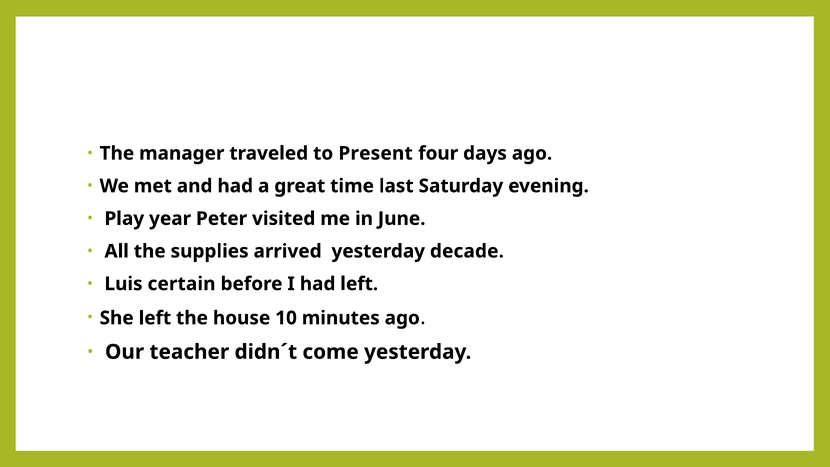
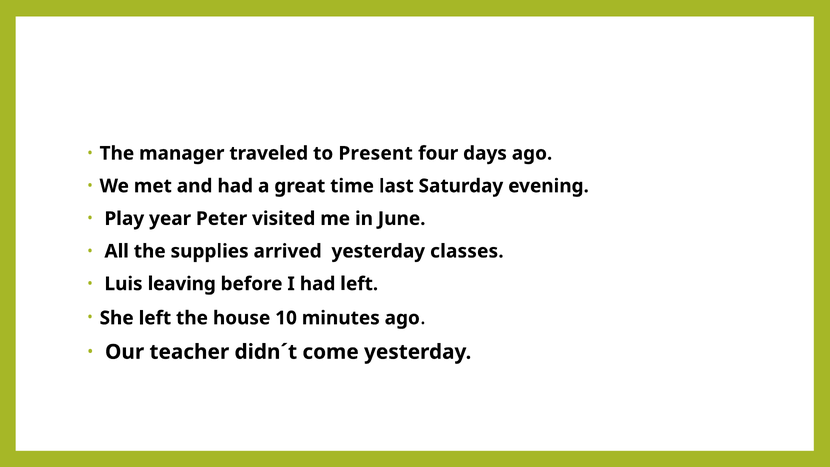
decade: decade -> classes
certain: certain -> leaving
